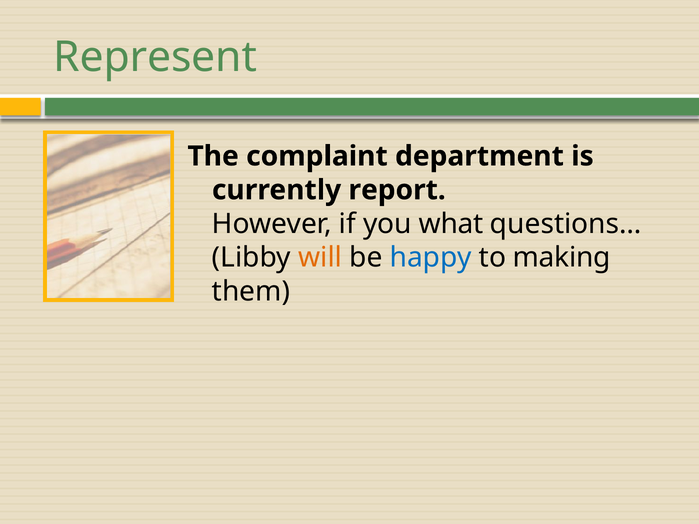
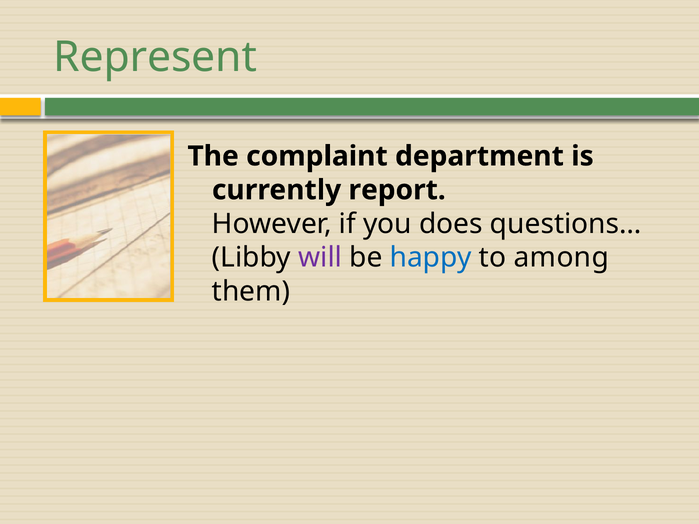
what: what -> does
will colour: orange -> purple
making: making -> among
